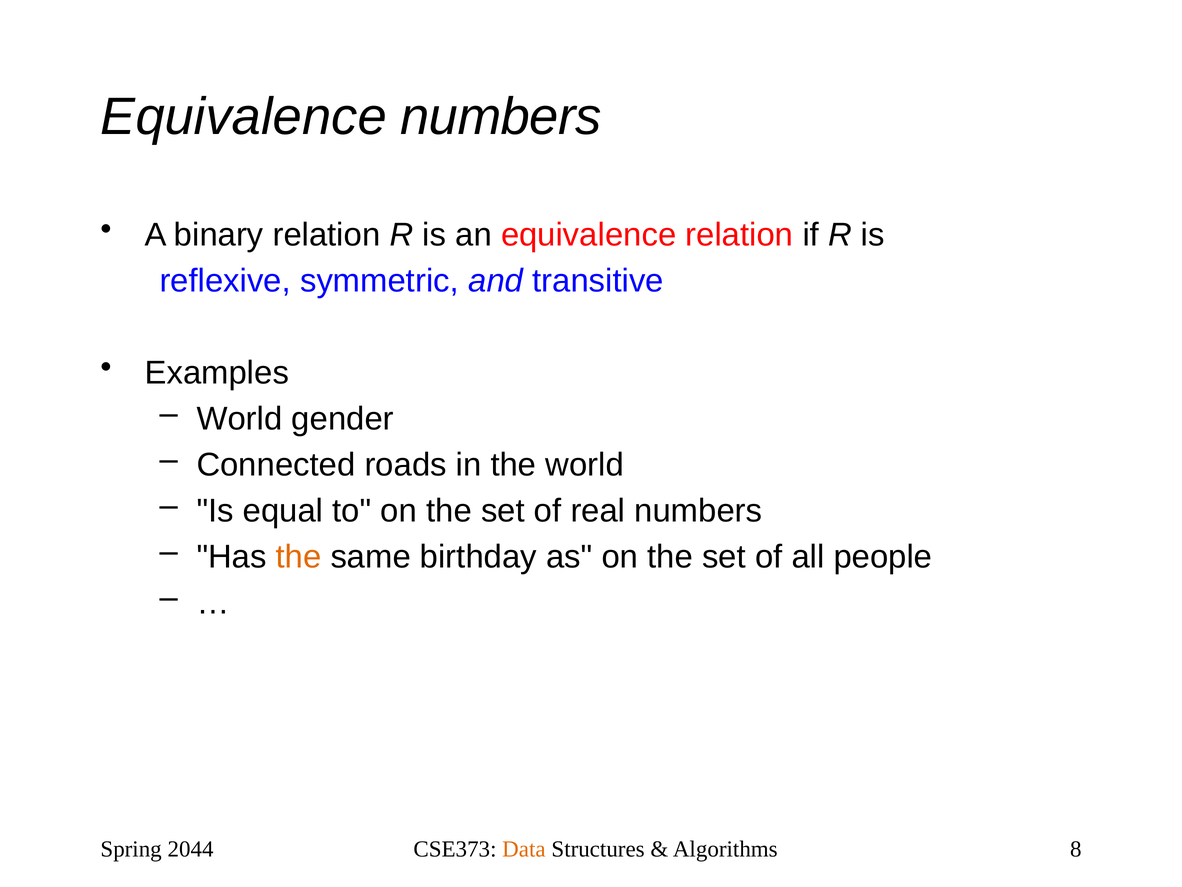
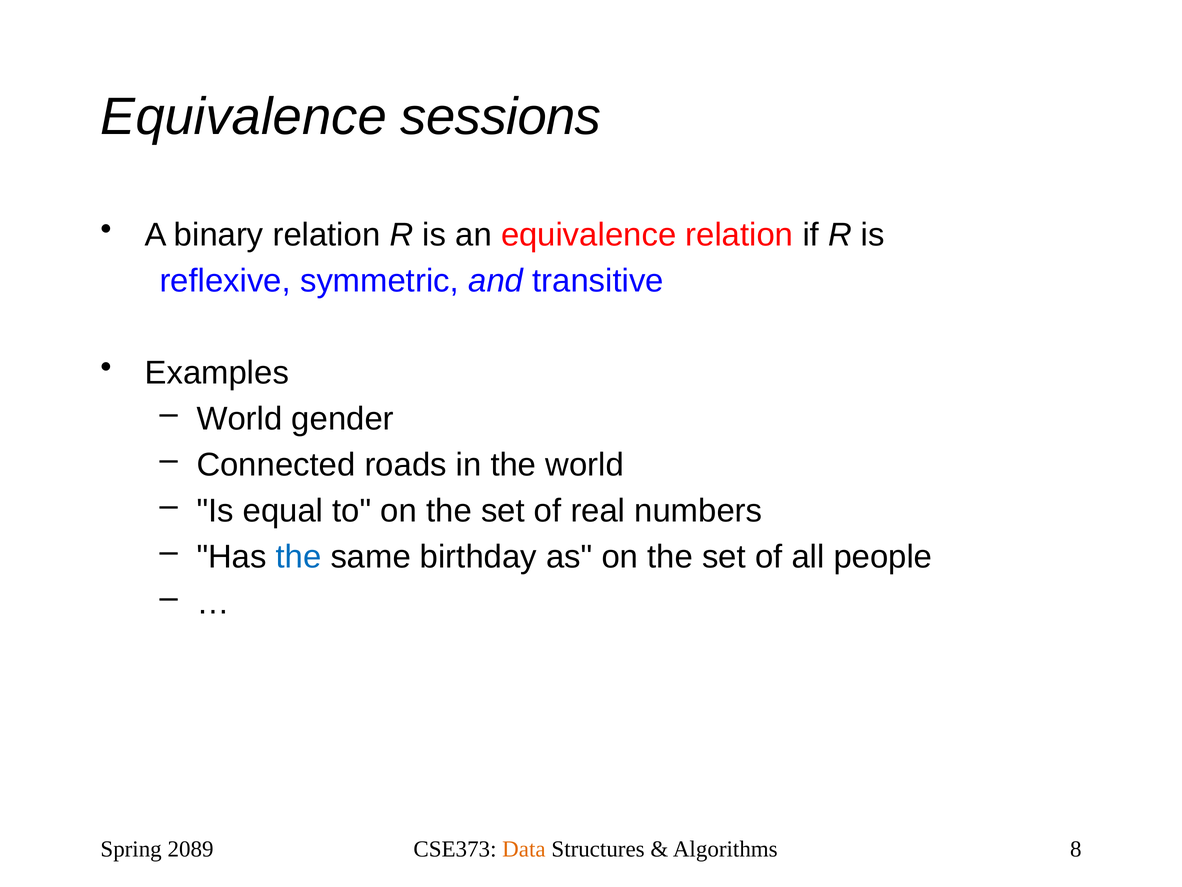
Equivalence numbers: numbers -> sessions
the at (299, 557) colour: orange -> blue
2044: 2044 -> 2089
